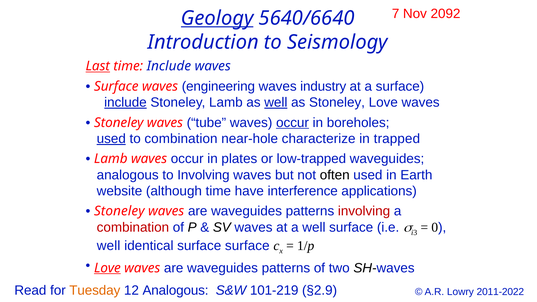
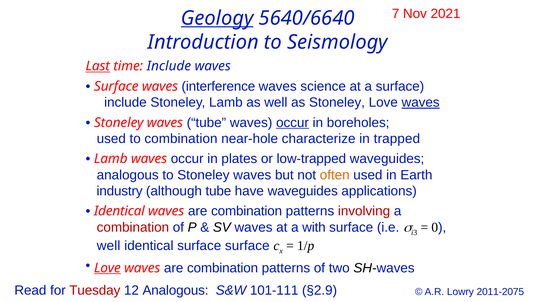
2092: 2092 -> 2021
engineering: engineering -> interference
industry: industry -> science
include at (125, 102) underline: present -> none
well at (276, 102) underline: present -> none
waves at (421, 102) underline: none -> present
used at (111, 139) underline: present -> none
to Involving: Involving -> Stoneley
often colour: black -> orange
website: website -> industry
although time: time -> tube
have interference: interference -> waveguides
Stoneley at (119, 211): Stoneley -> Identical
waveguides at (247, 211): waveguides -> combination
a well: well -> with
waveguides at (223, 268): waveguides -> combination
Tuesday colour: orange -> red
101-219: 101-219 -> 101-111
2011-2022: 2011-2022 -> 2011-2075
